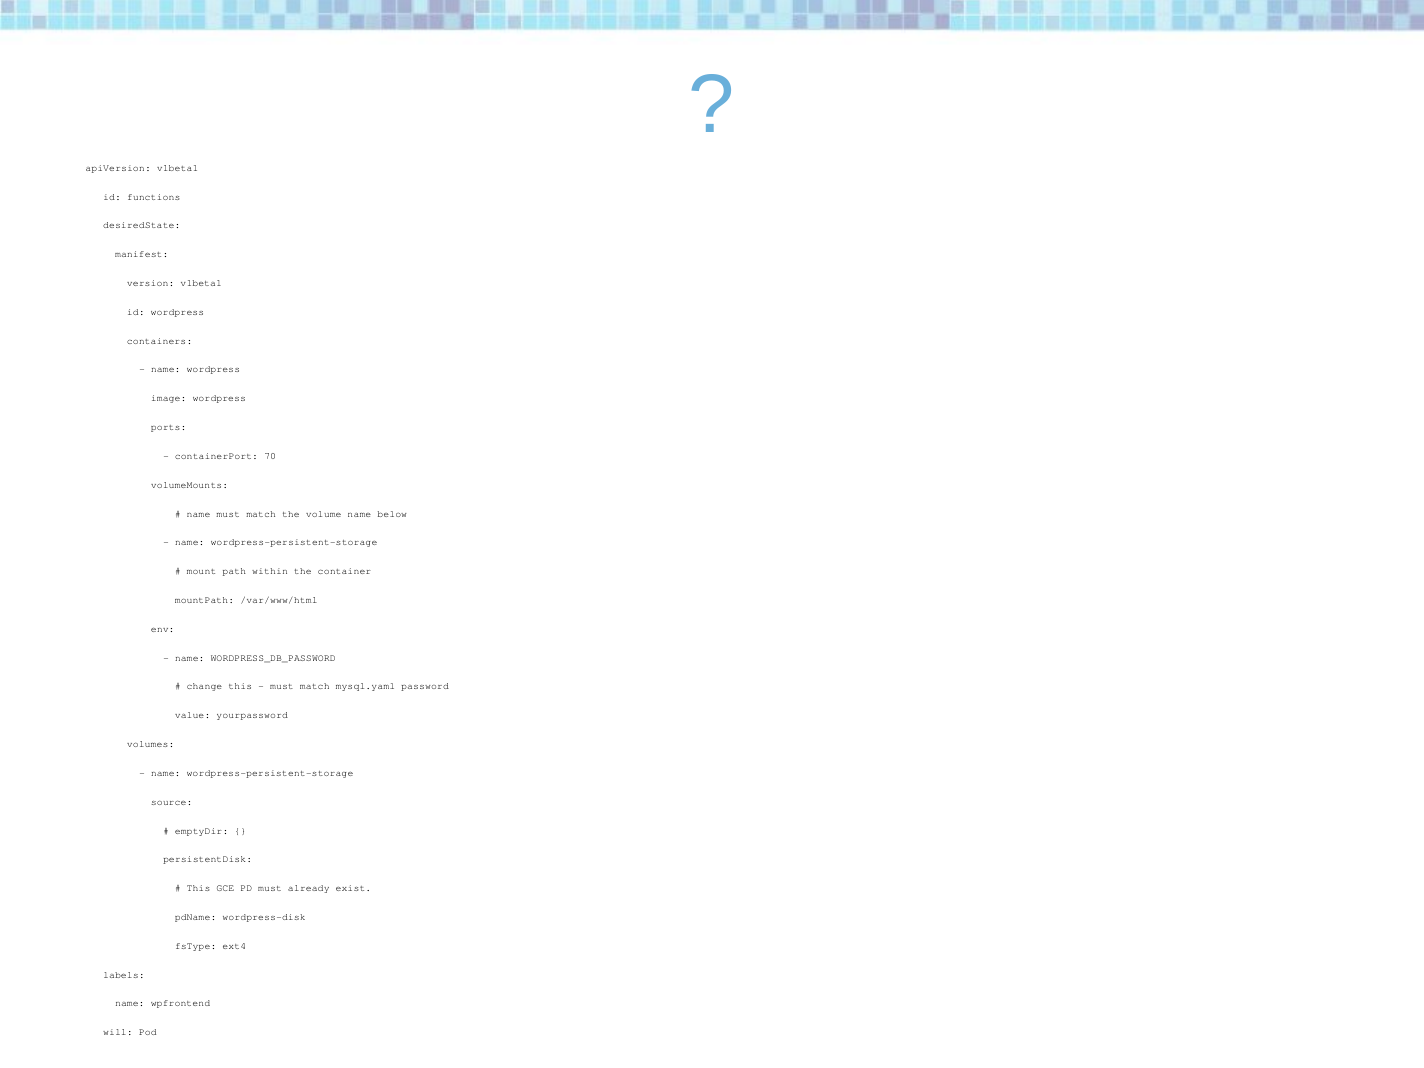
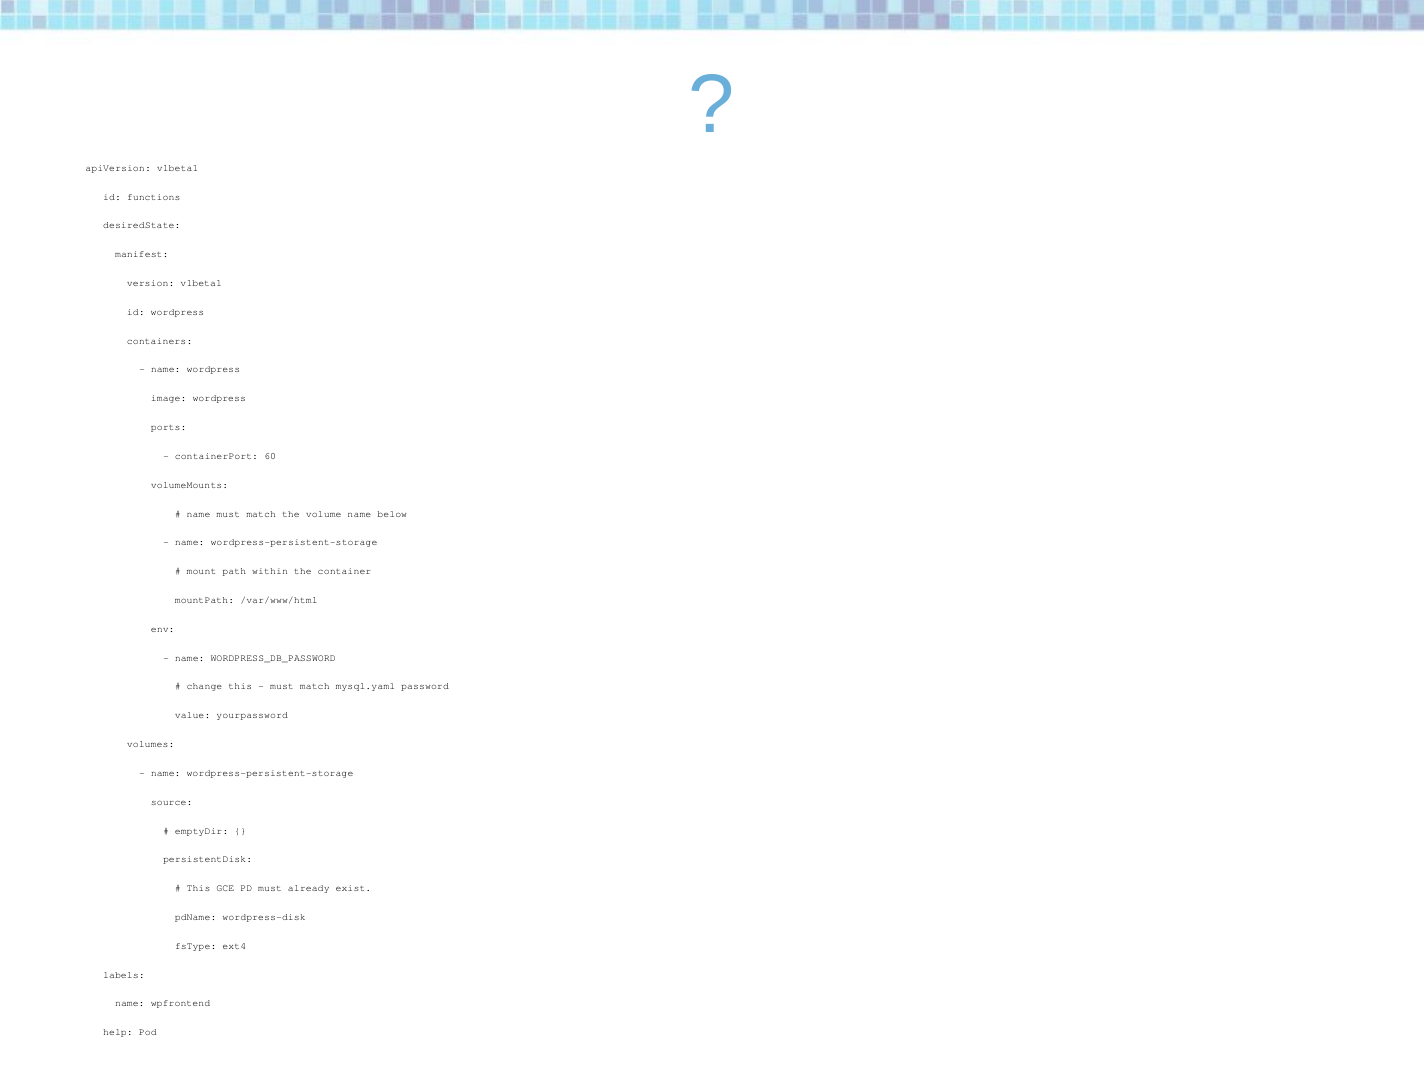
70: 70 -> 60
will: will -> help
